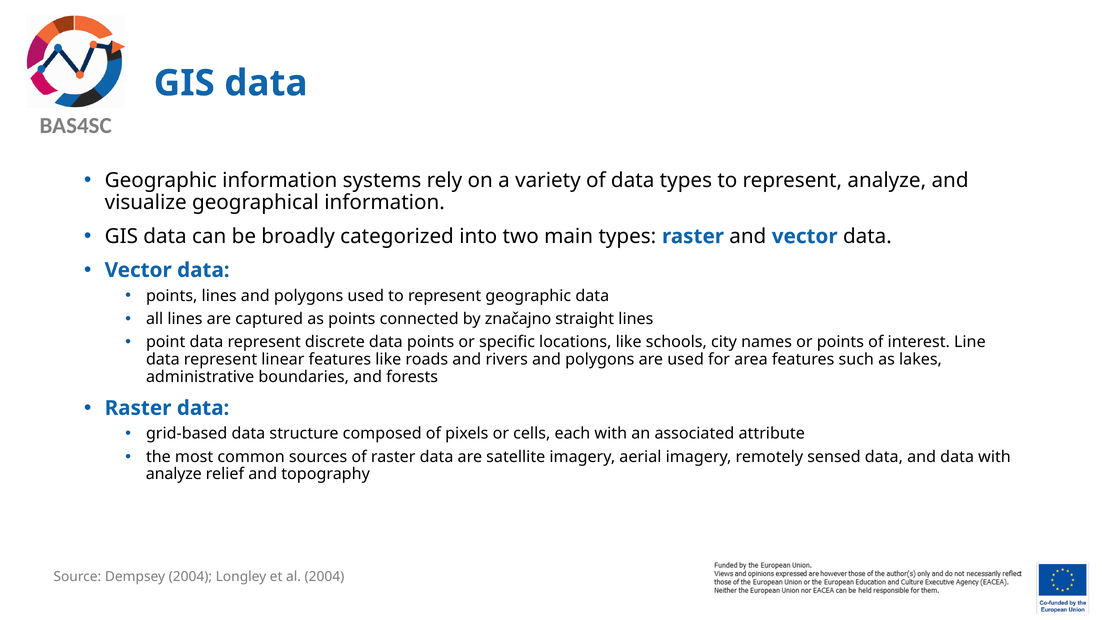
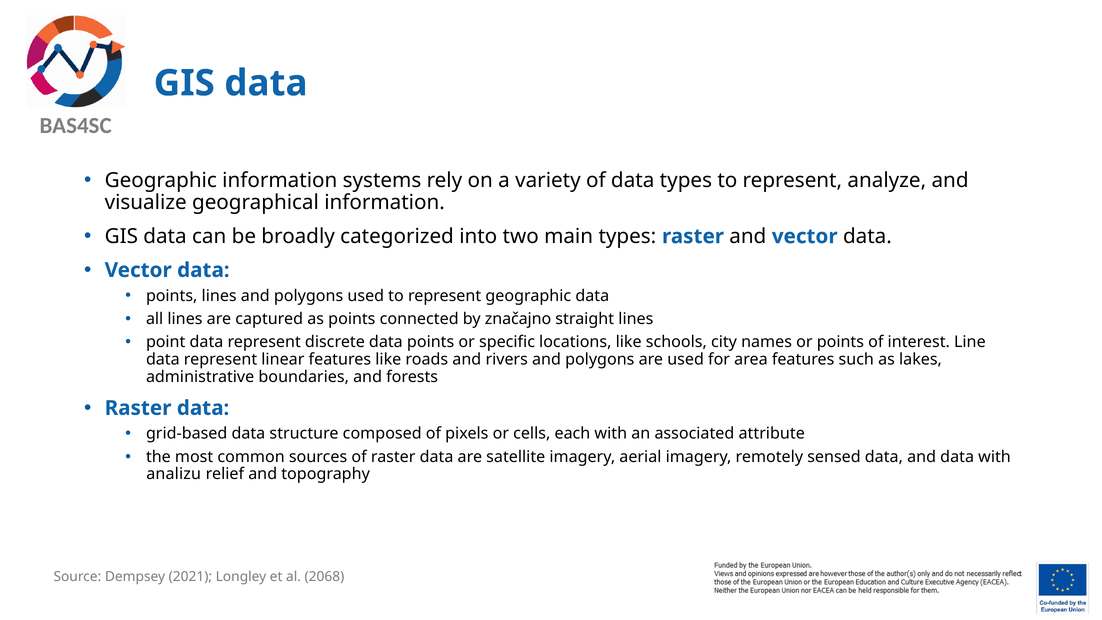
analyze at (174, 474): analyze -> analizu
Dempsey 2004: 2004 -> 2021
al 2004: 2004 -> 2068
